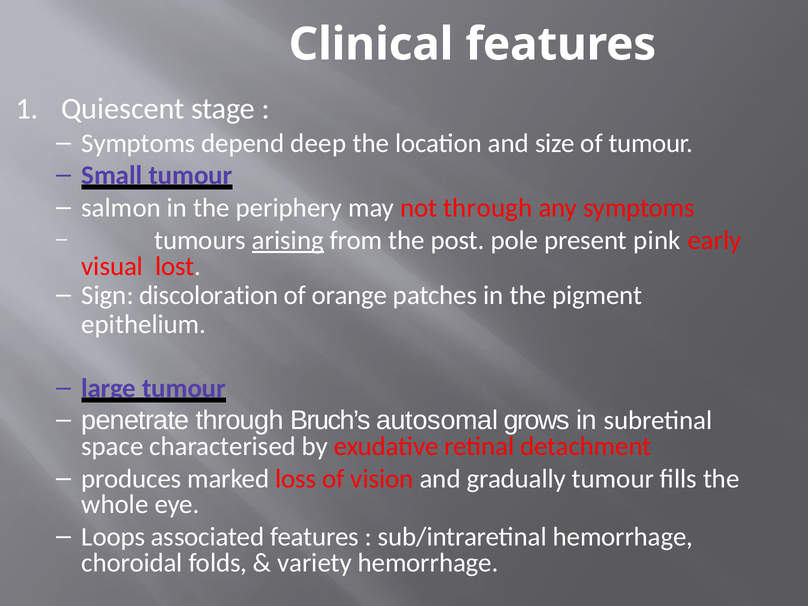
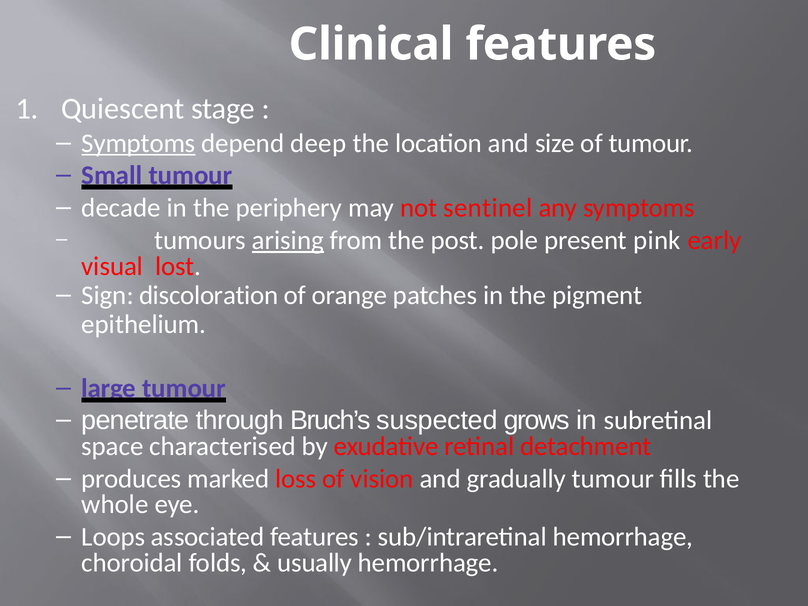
Symptoms at (138, 143) underline: none -> present
salmon: salmon -> decade
not through: through -> sentinel
autosomal: autosomal -> suspected
variety: variety -> usually
